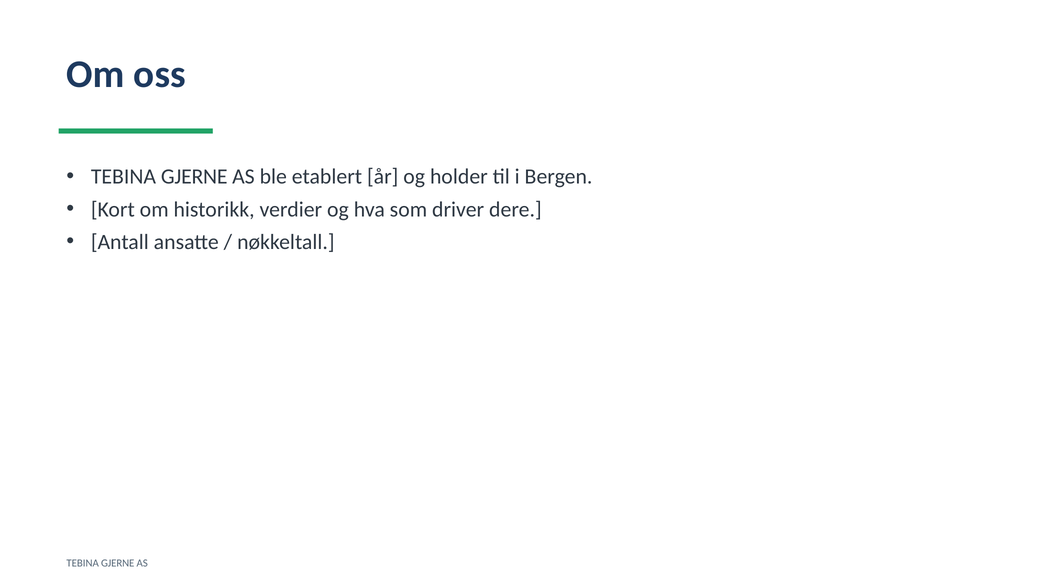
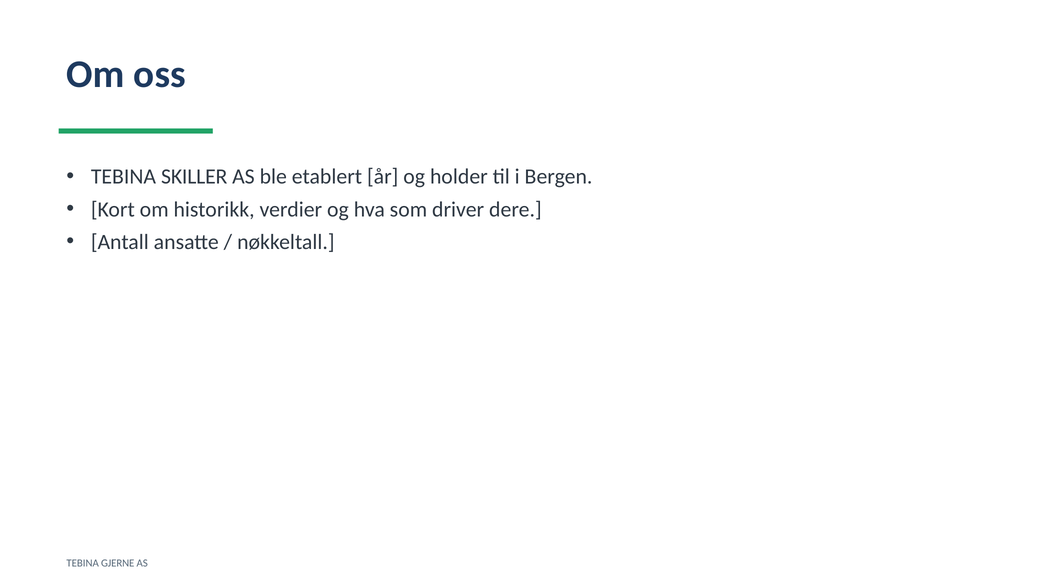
GJERNE at (194, 177): GJERNE -> SKILLER
